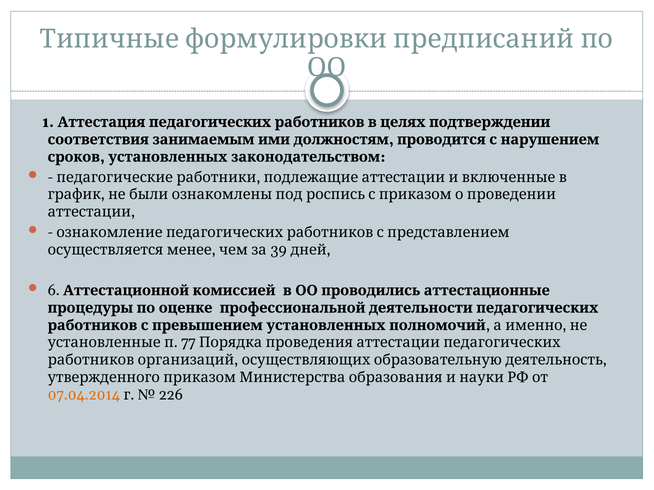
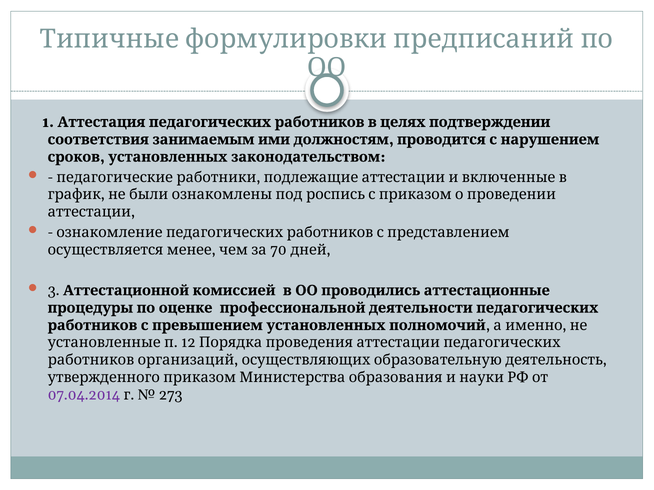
39: 39 -> 70
6: 6 -> 3
77: 77 -> 12
226: 226 -> 273
07.04.2014 colour: orange -> purple
